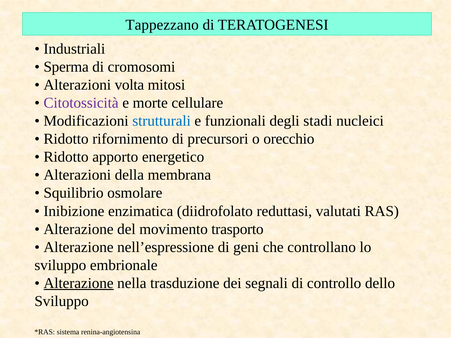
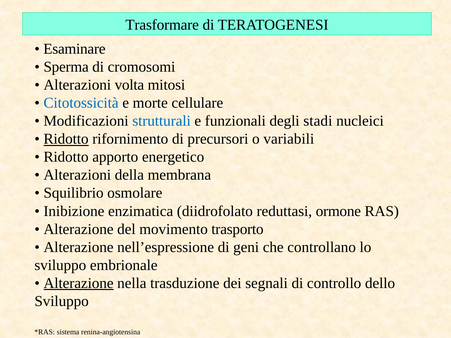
Tappezzano: Tappezzano -> Trasformare
Industriali: Industriali -> Esaminare
Citotossicità colour: purple -> blue
Ridotto at (66, 139) underline: none -> present
orecchio: orecchio -> variabili
valutati: valutati -> ormone
